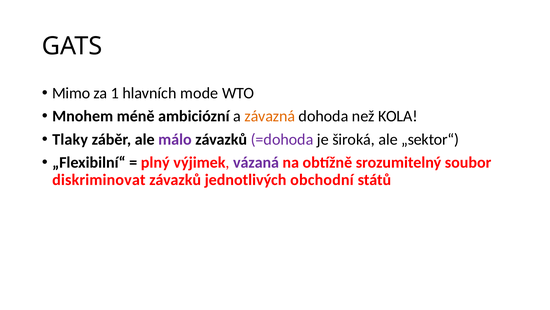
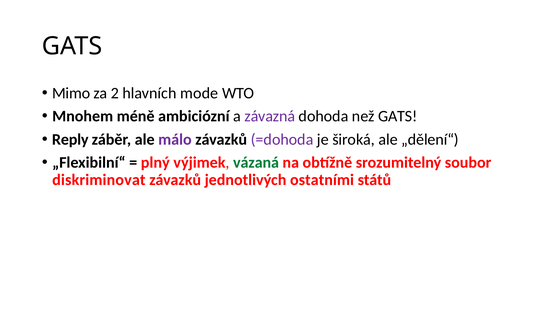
1: 1 -> 2
závazná colour: orange -> purple
než KOLA: KOLA -> GATS
Tlaky: Tlaky -> Reply
„sektor“: „sektor“ -> „dělení“
vázaná colour: purple -> green
obchodní: obchodní -> ostatními
